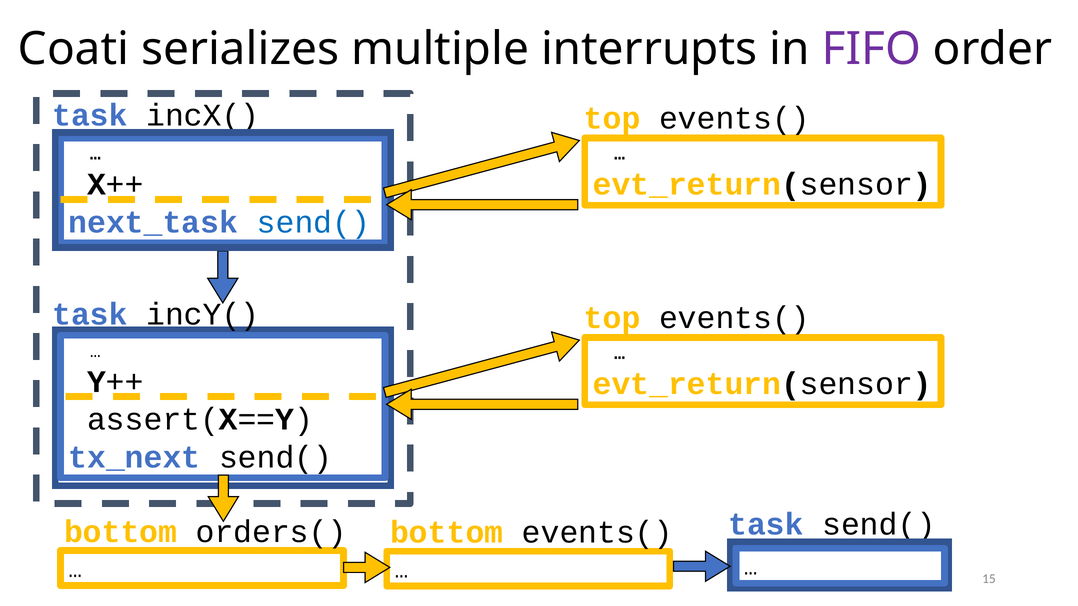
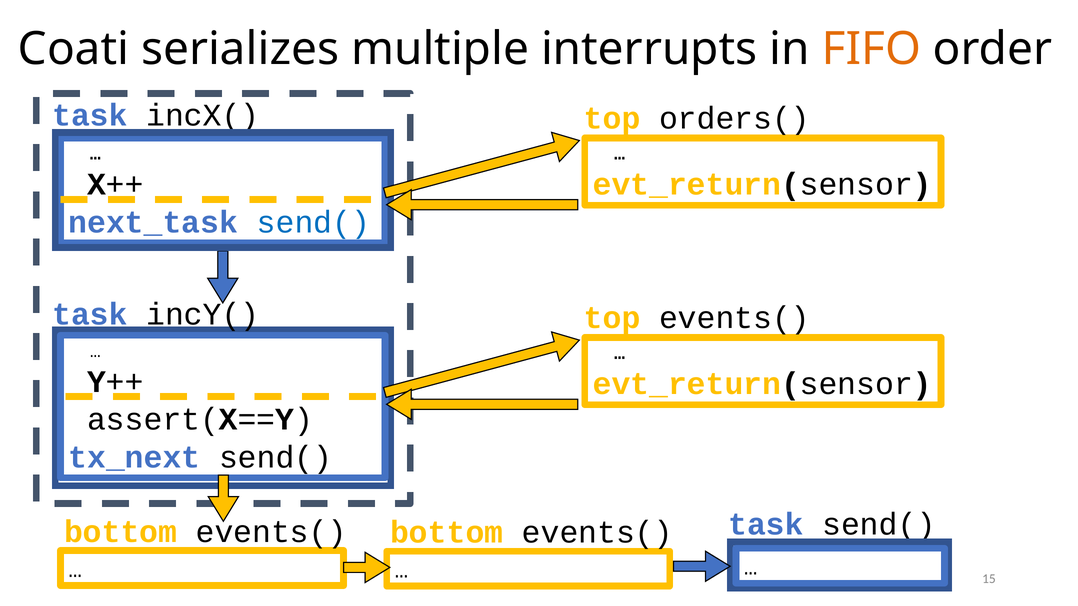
FIFO colour: purple -> orange
events( at (734, 119): events( -> orders(
orders( at (271, 532): orders( -> events(
